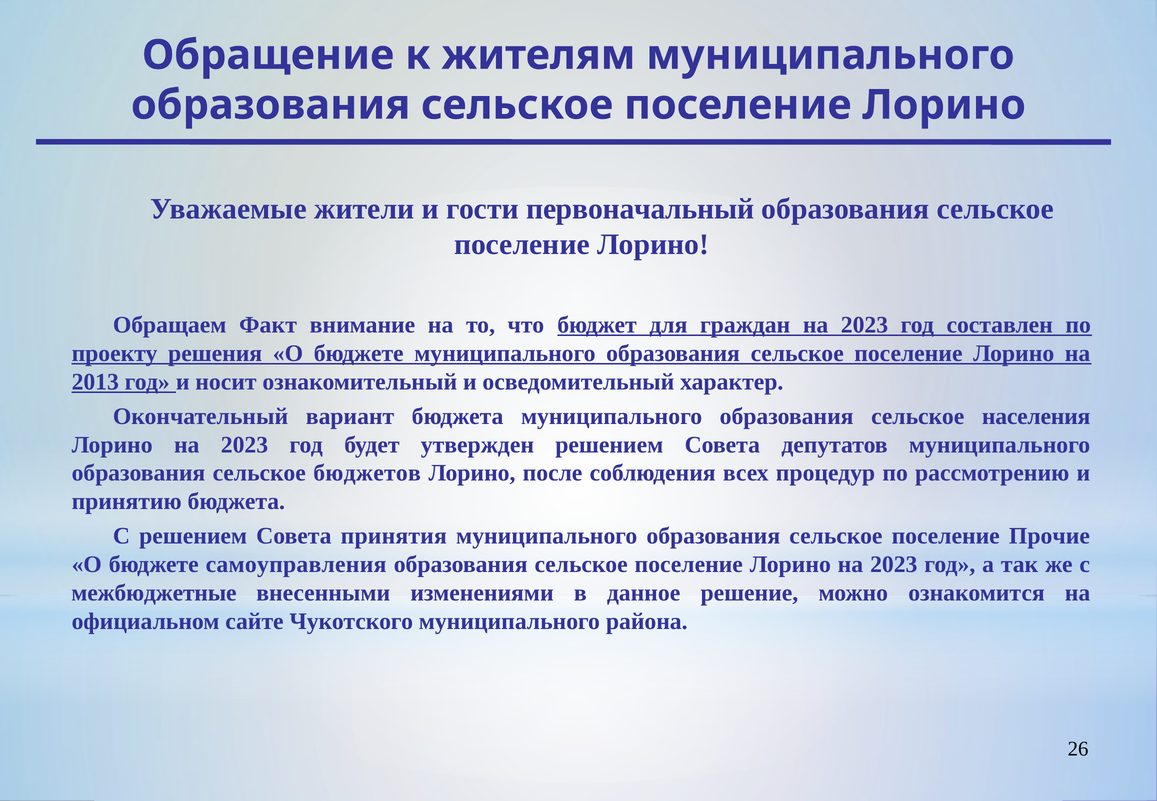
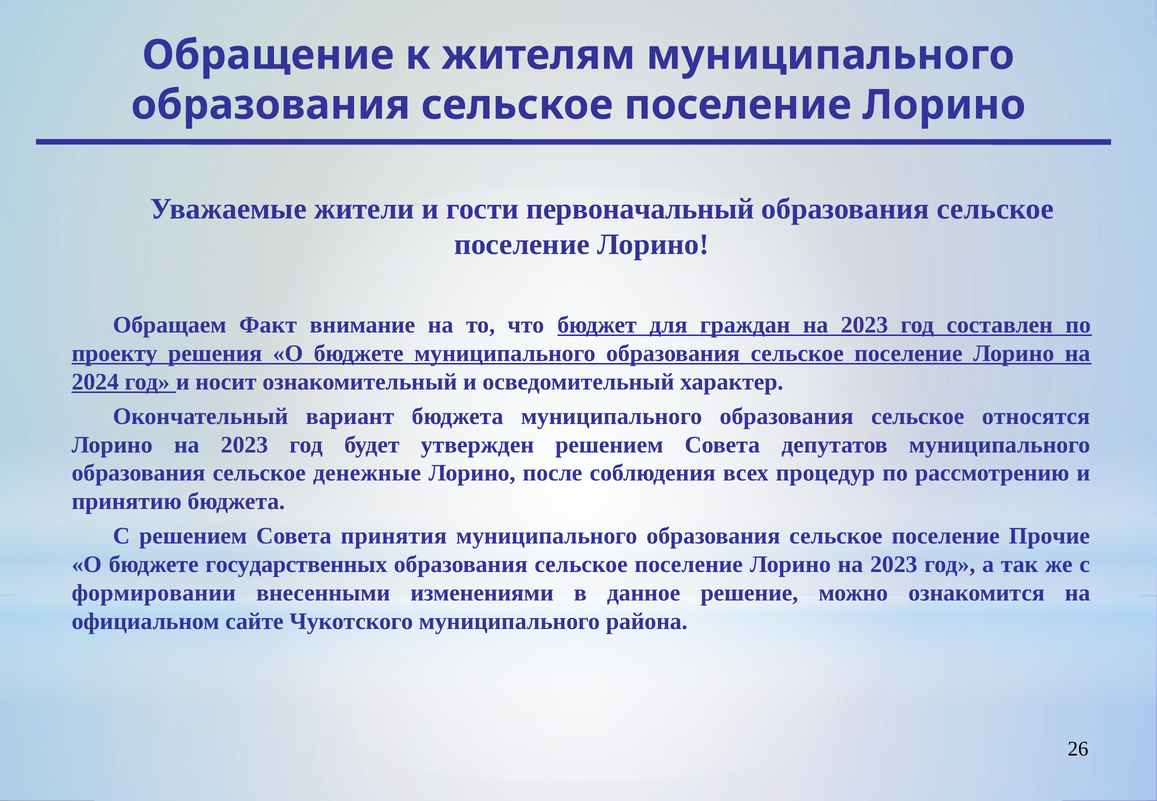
2013: 2013 -> 2024
населения: населения -> относятся
бюджетов: бюджетов -> денежные
самоуправления: самоуправления -> государственных
межбюджетные: межбюджетные -> формировании
